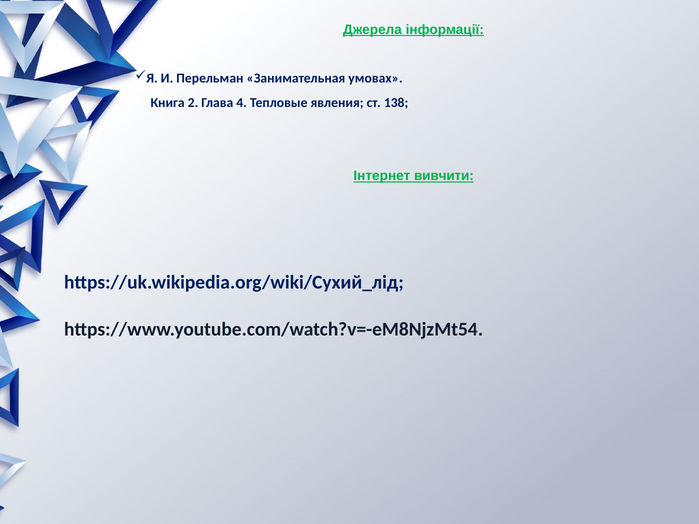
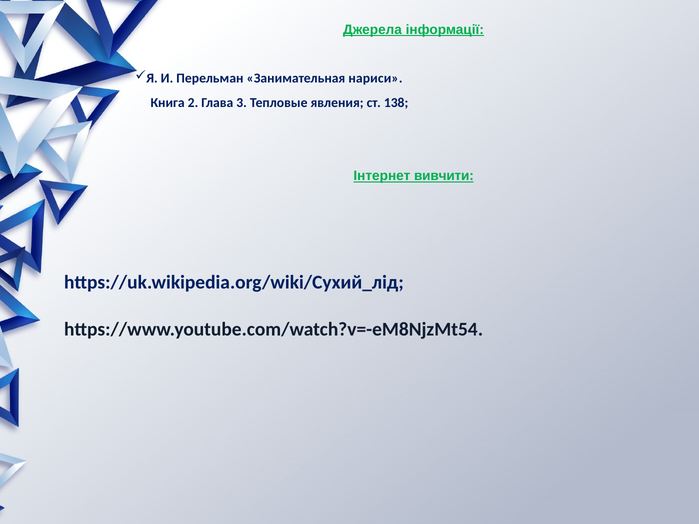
умовах: умовах -> нариси
4: 4 -> 3
